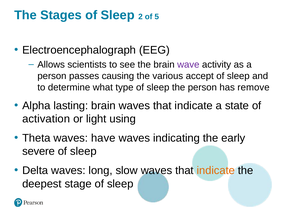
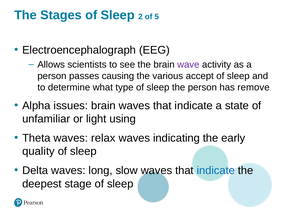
lasting: lasting -> issues
activation: activation -> unfamiliar
have: have -> relax
severe: severe -> quality
indicate at (216, 171) colour: orange -> blue
